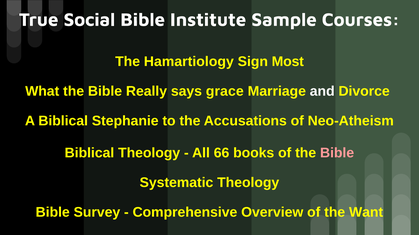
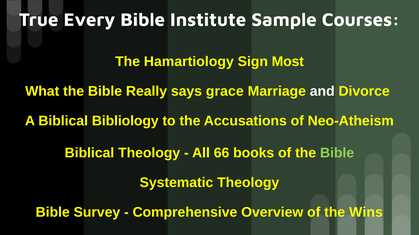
Social: Social -> Every
Stephanie: Stephanie -> Bibliology
Bible at (337, 153) colour: pink -> light green
Want: Want -> Wins
